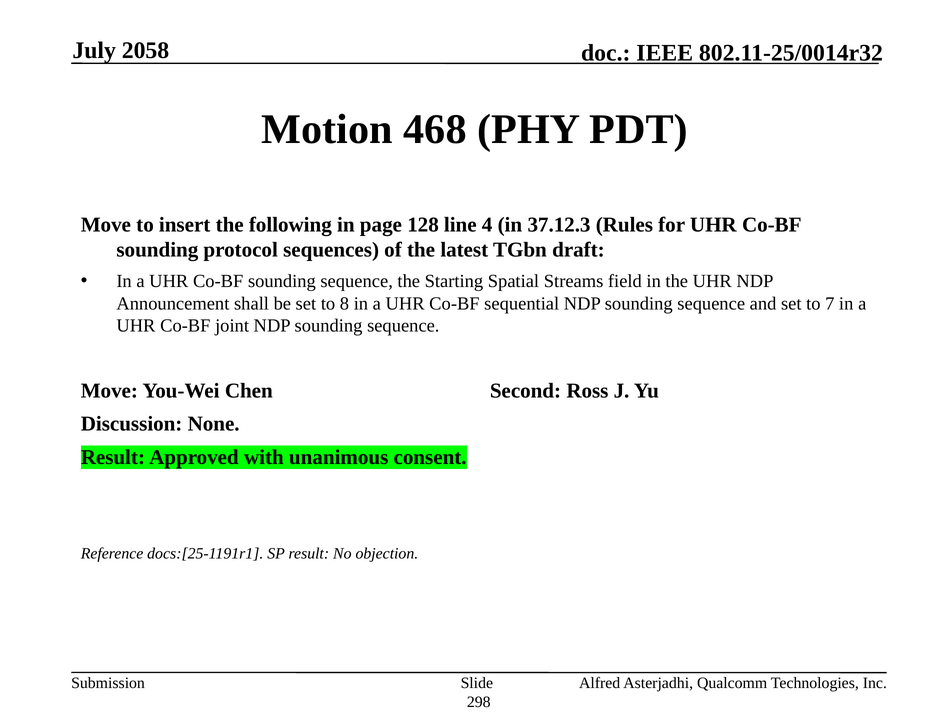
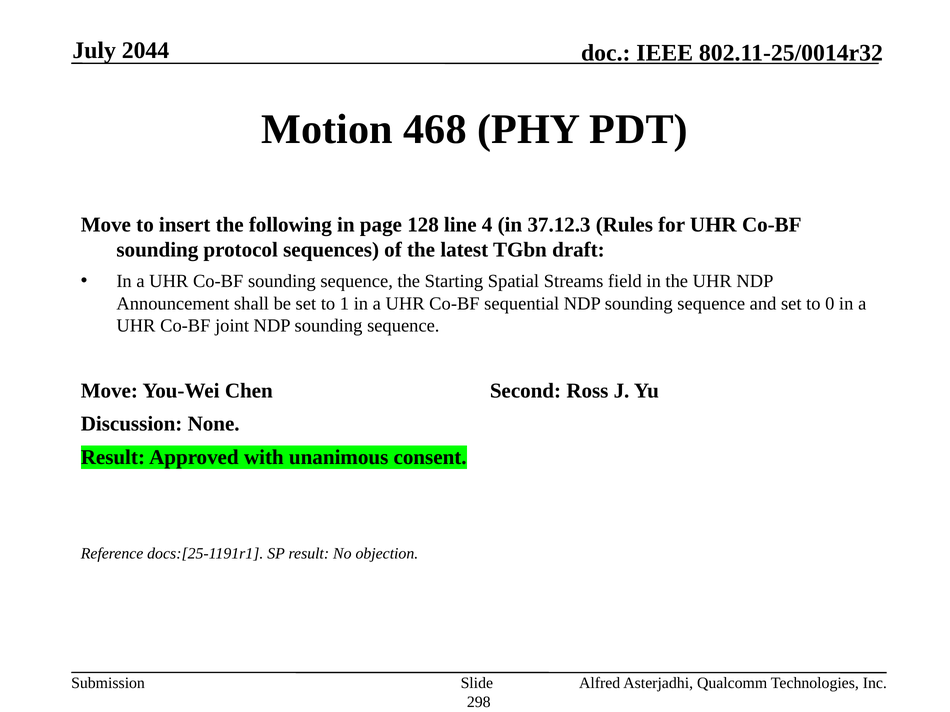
2058: 2058 -> 2044
8: 8 -> 1
7: 7 -> 0
